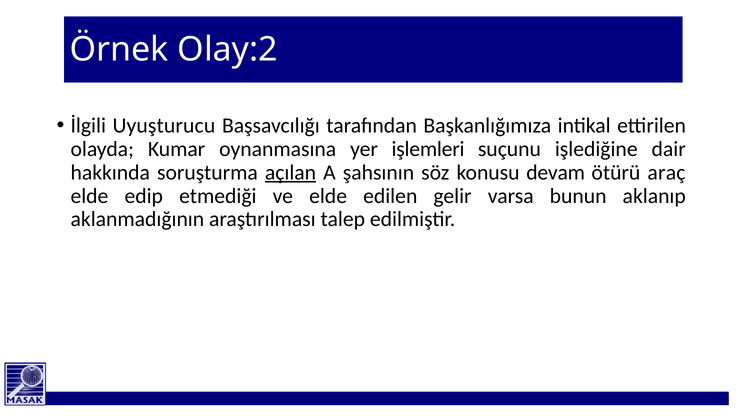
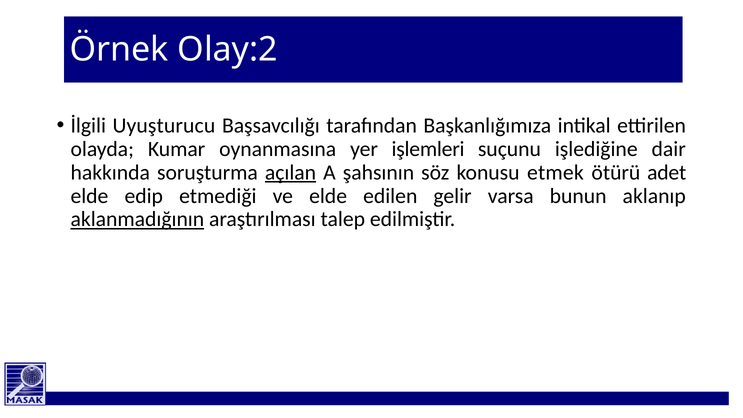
devam: devam -> etmek
araç: araç -> adet
aklanmadığının underline: none -> present
